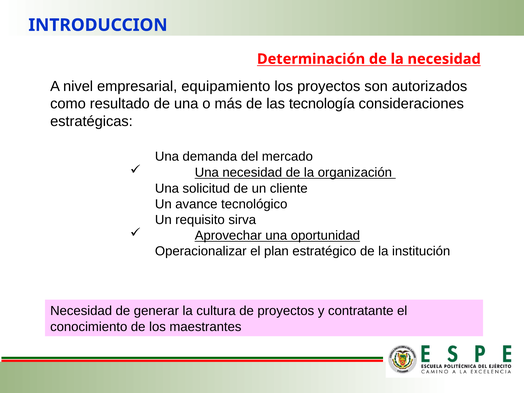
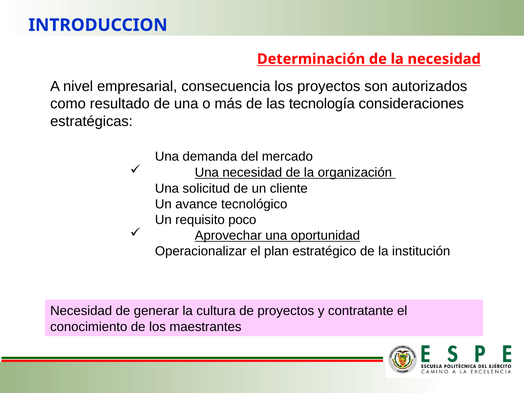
equipamiento: equipamiento -> consecuencia
sirva: sirva -> poco
